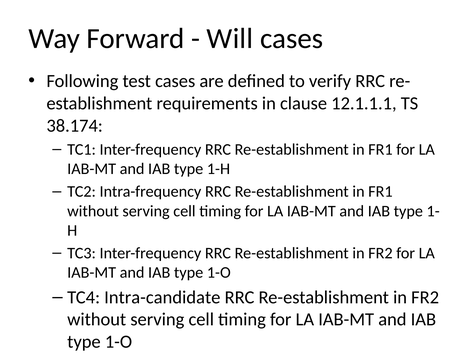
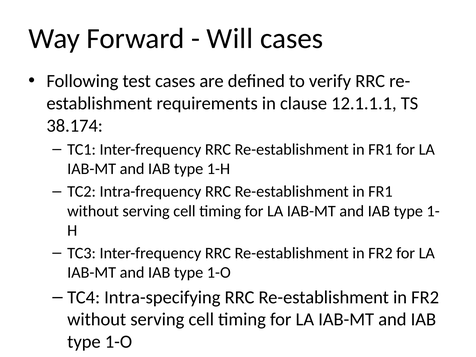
Intra-candidate: Intra-candidate -> Intra-specifying
